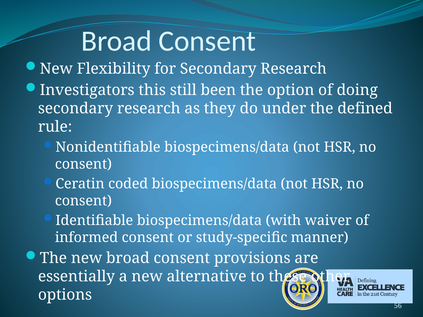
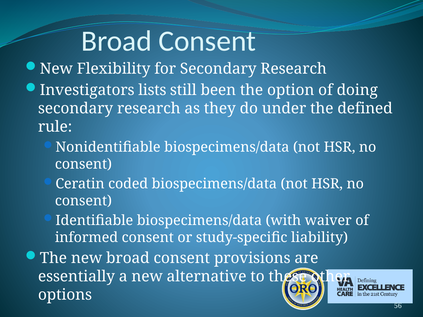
this: this -> lists
manner: manner -> liability
